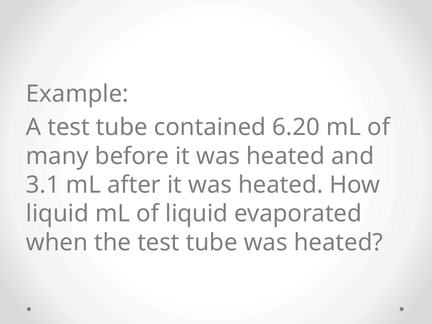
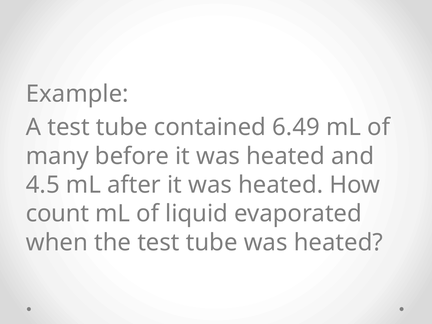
6.20: 6.20 -> 6.49
3.1: 3.1 -> 4.5
liquid at (57, 214): liquid -> count
